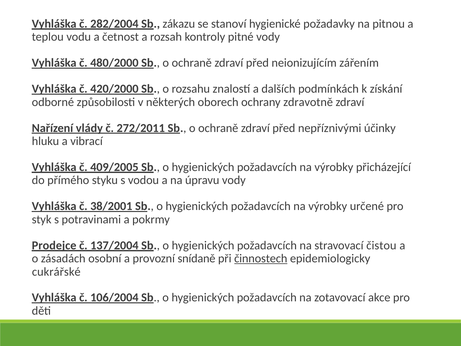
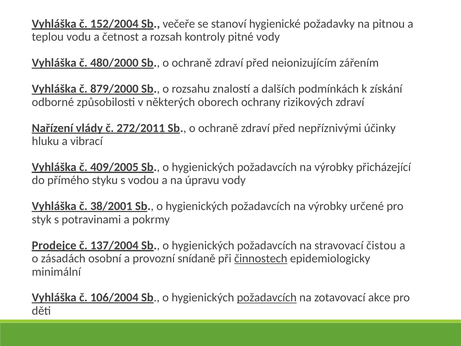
282/2004: 282/2004 -> 152/2004
zákazu: zákazu -> večeře
420/2000: 420/2000 -> 879/2000
zdravotně: zdravotně -> rizikových
cukrářské: cukrářské -> minimální
požadavcích at (267, 297) underline: none -> present
